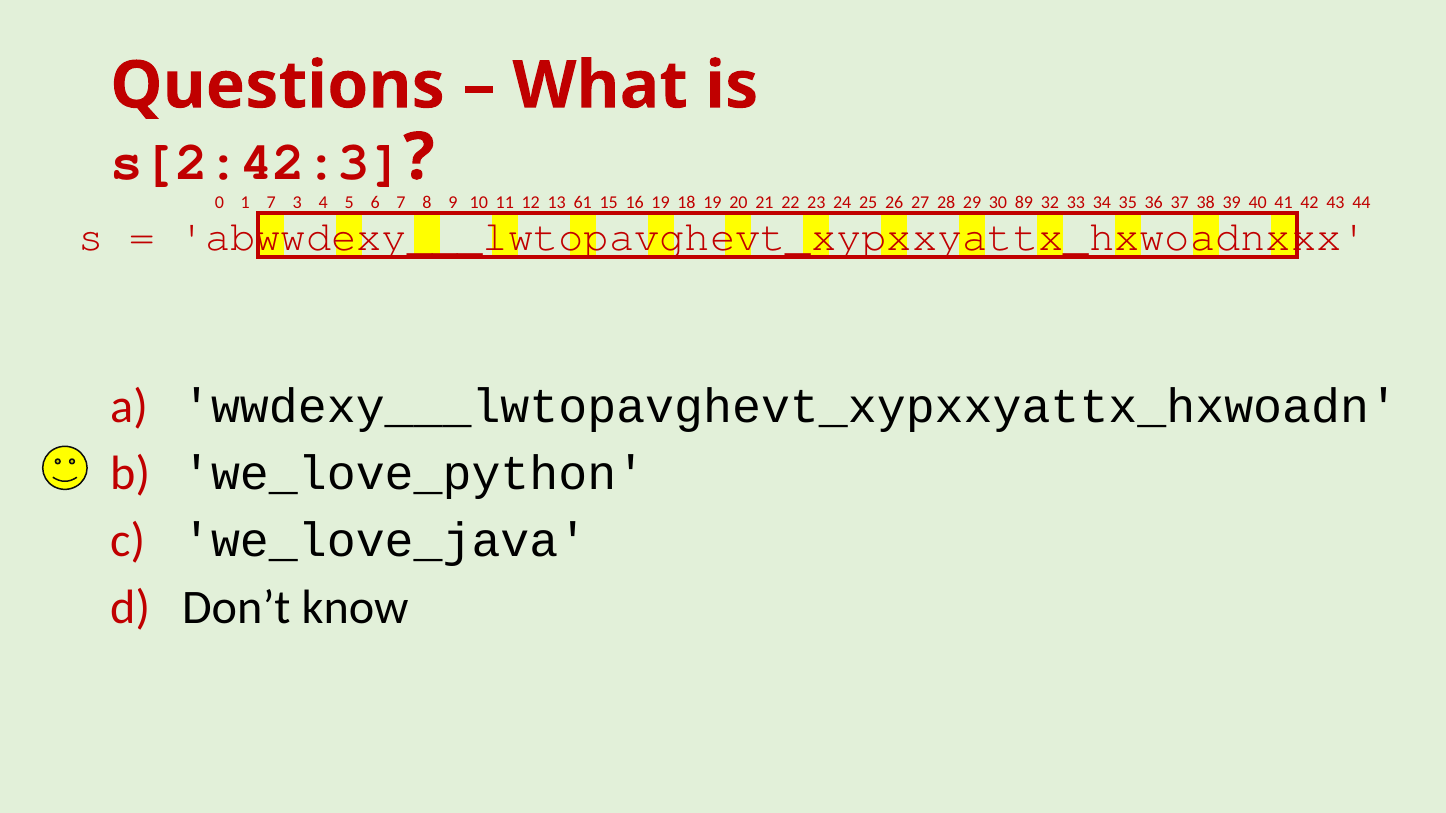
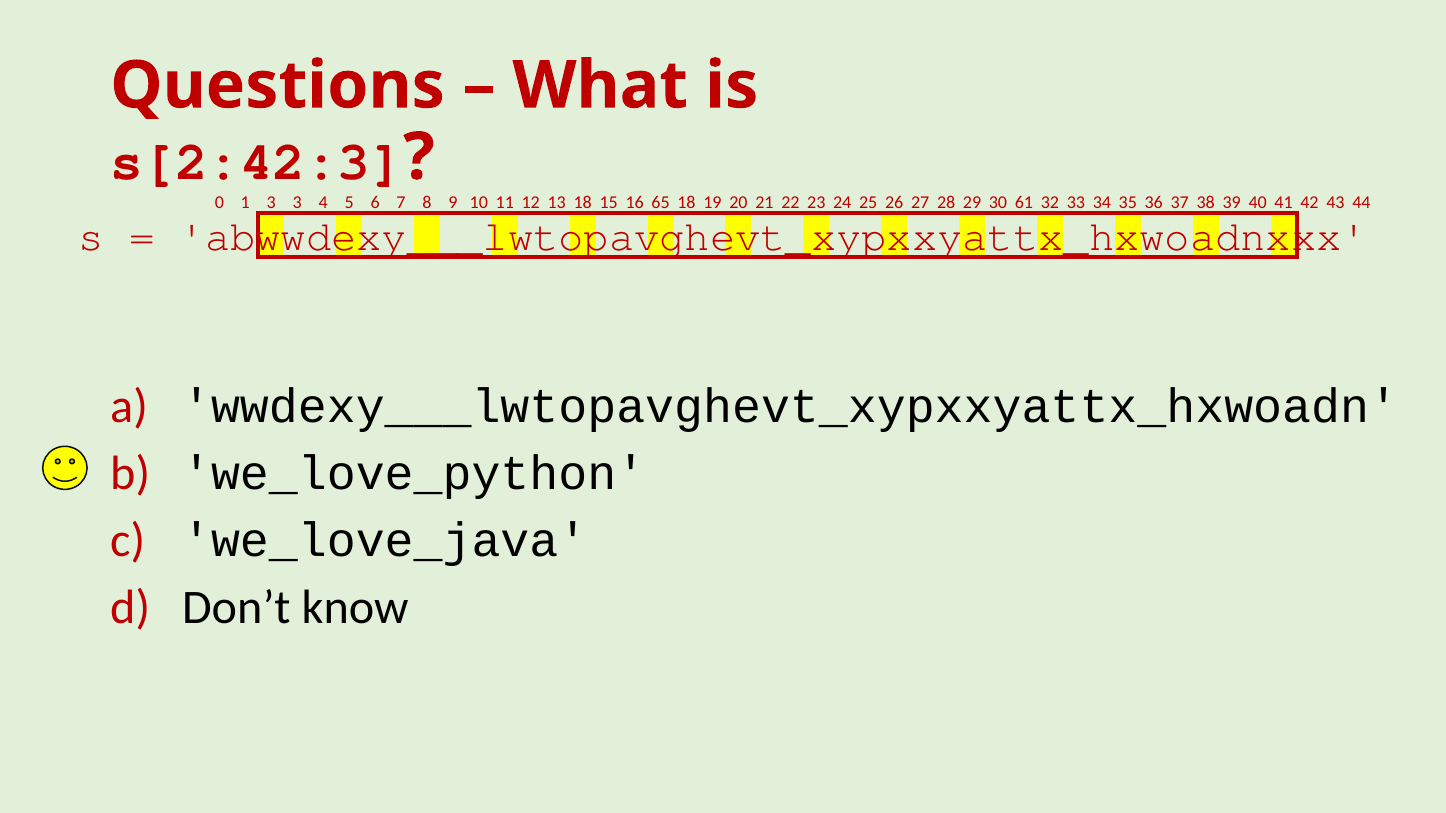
1 7: 7 -> 3
13 61: 61 -> 18
16 19: 19 -> 65
89: 89 -> 61
